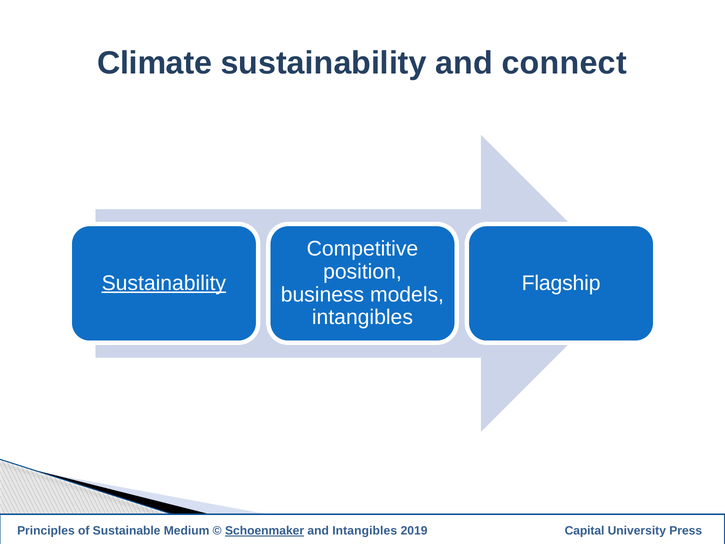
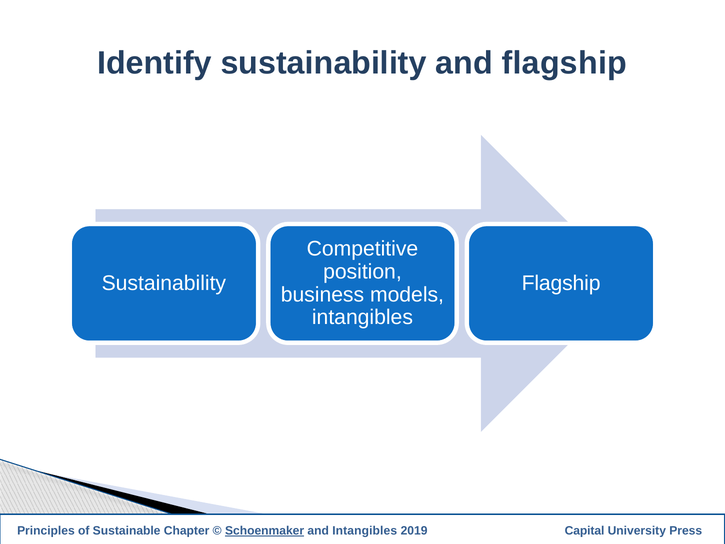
Climate: Climate -> Identify
and connect: connect -> flagship
Sustainability at (164, 283) underline: present -> none
Medium: Medium -> Chapter
